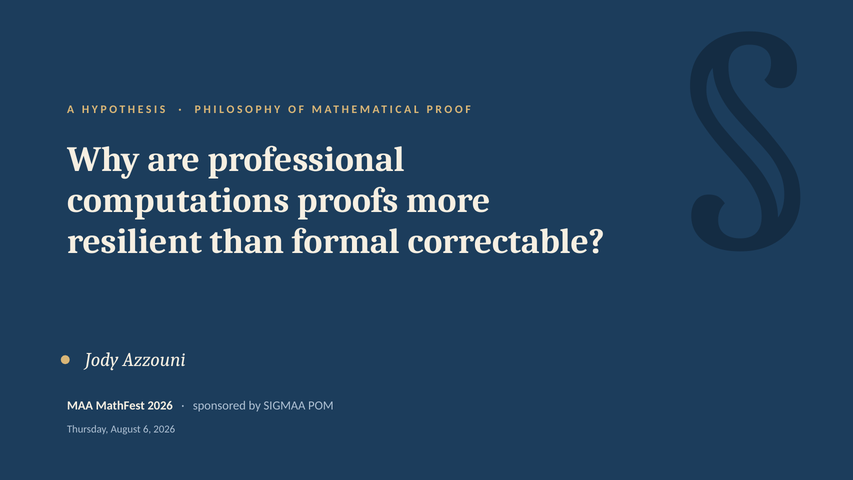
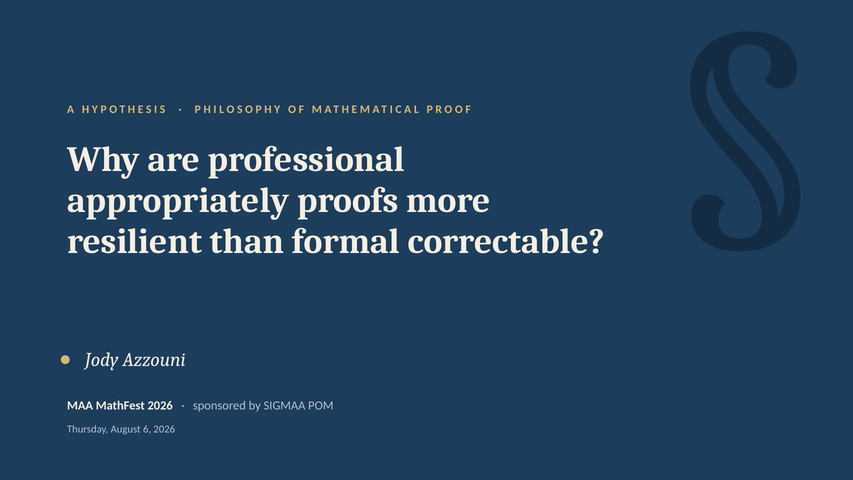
computations: computations -> appropriately
